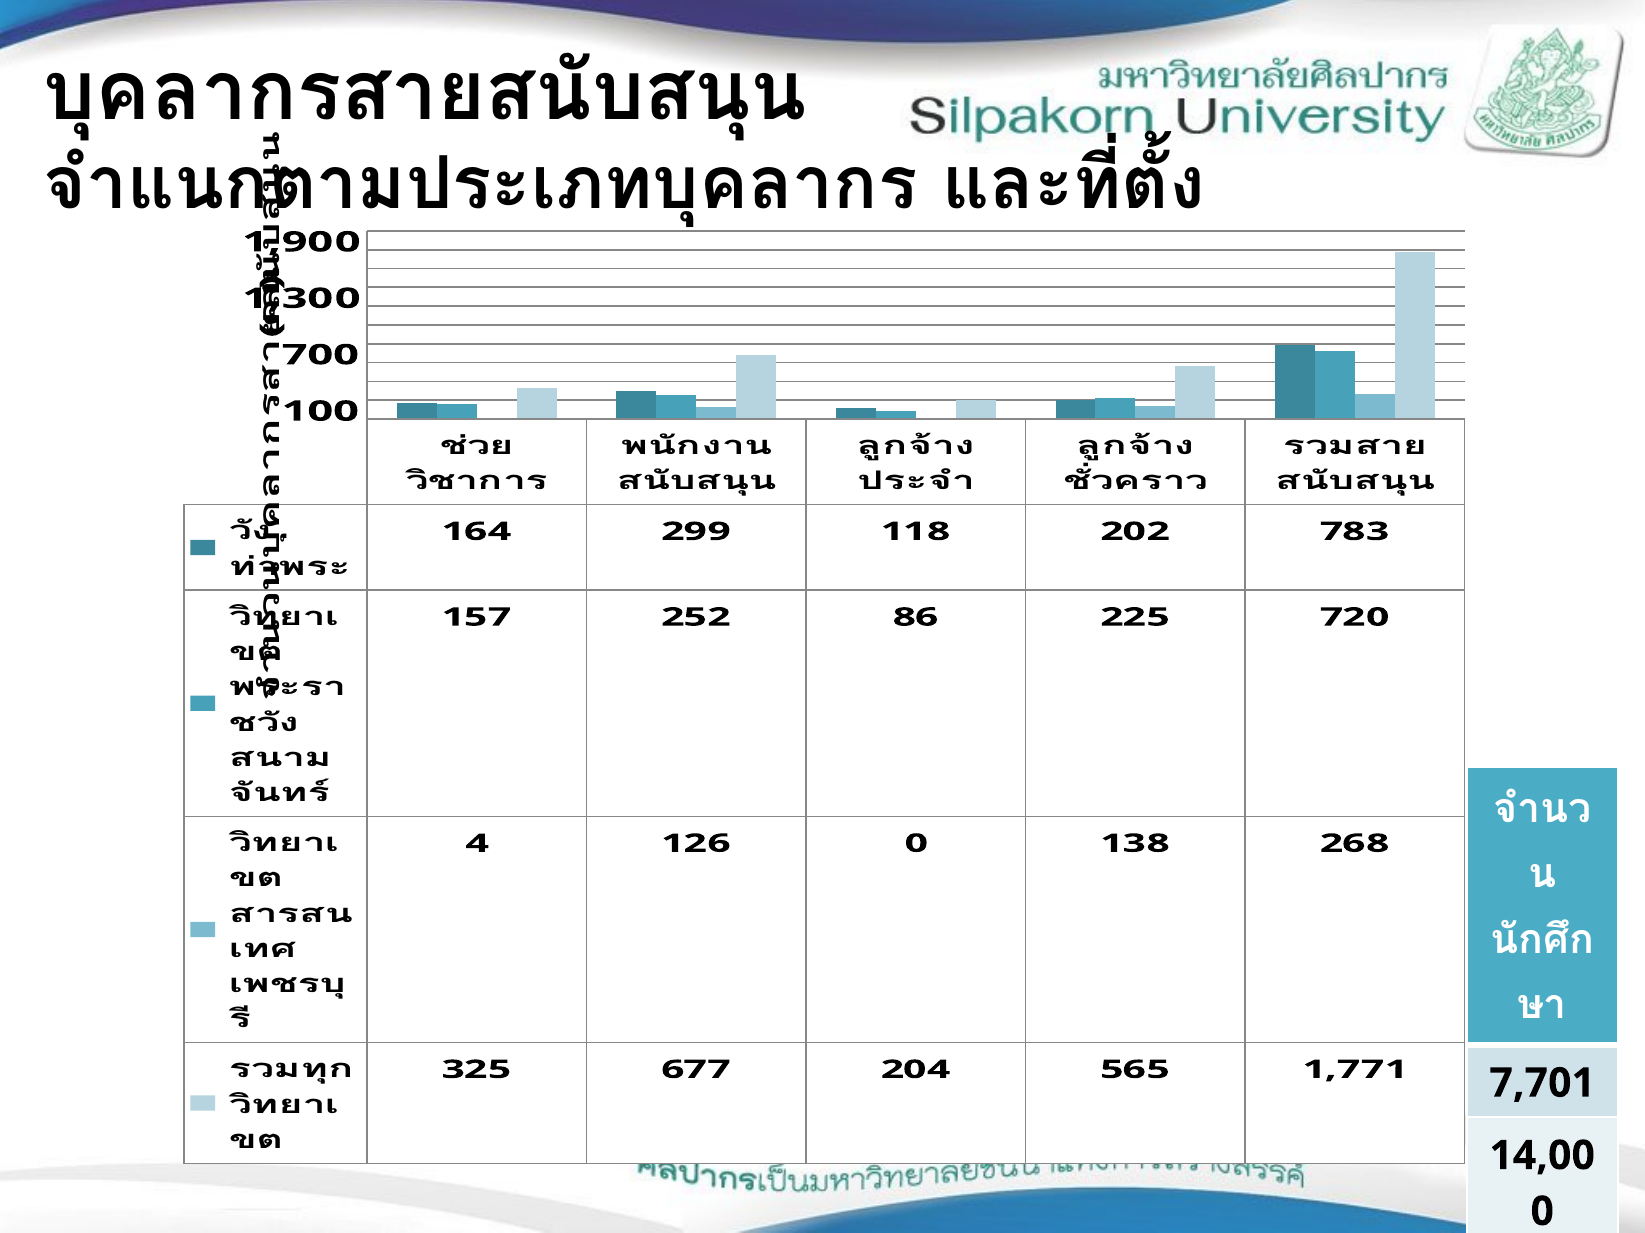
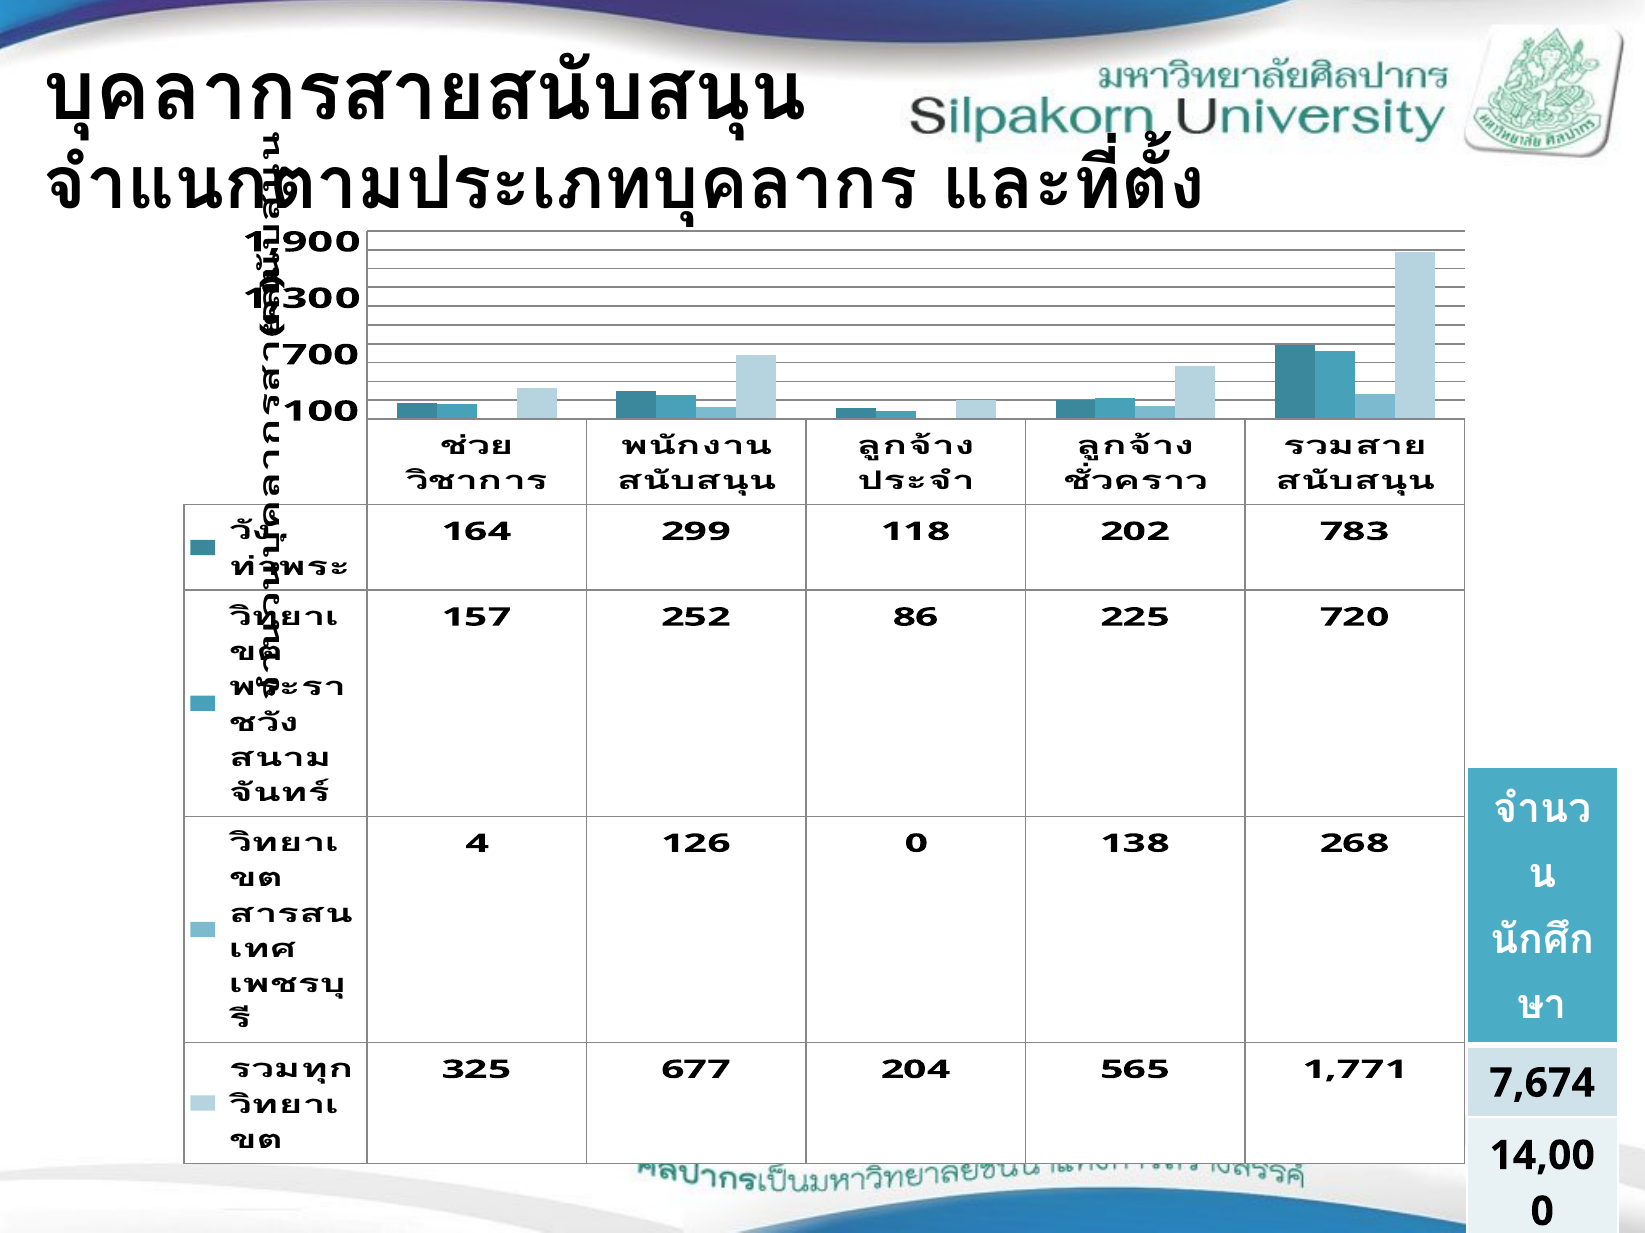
7,701: 7,701 -> 7,674
